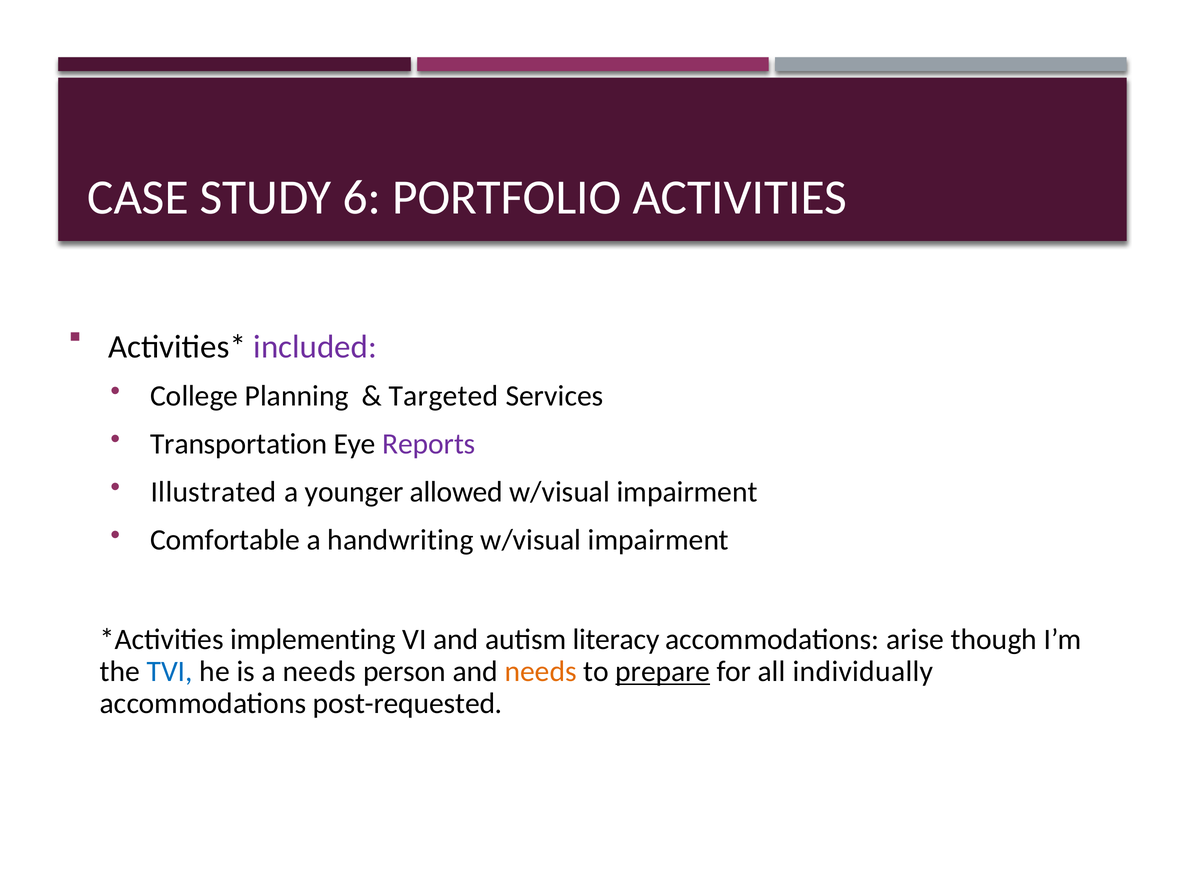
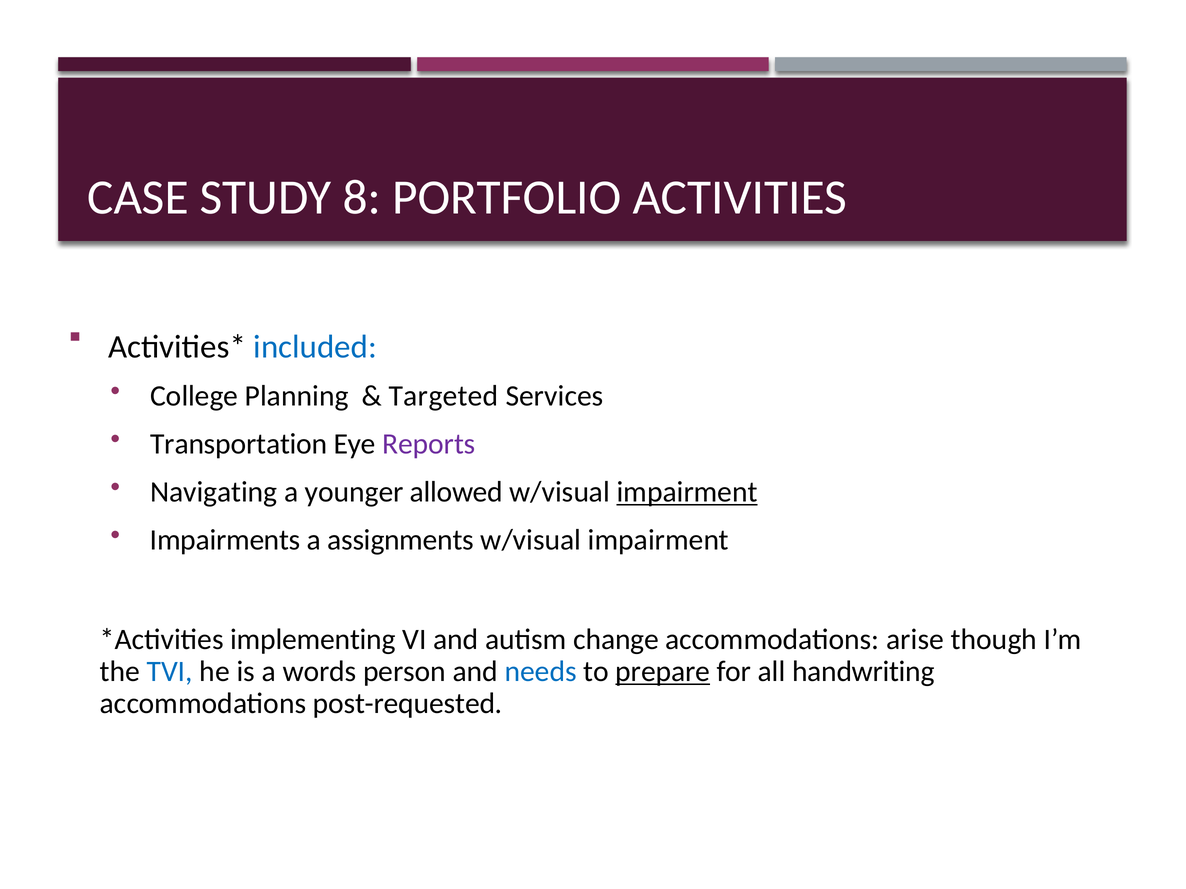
6: 6 -> 8
included colour: purple -> blue
Illustrated: Illustrated -> Navigating
impairment at (687, 492) underline: none -> present
Comfortable: Comfortable -> Impairments
handwriting: handwriting -> assignments
literacy: literacy -> change
a needs: needs -> words
needs at (541, 672) colour: orange -> blue
individually: individually -> handwriting
